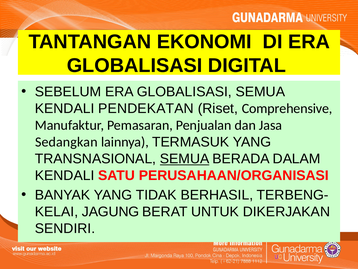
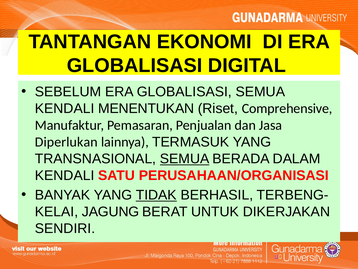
PENDEKATAN: PENDEKATAN -> MENENTUKAN
Sedangkan: Sedangkan -> Diperlukan
TIDAK underline: none -> present
